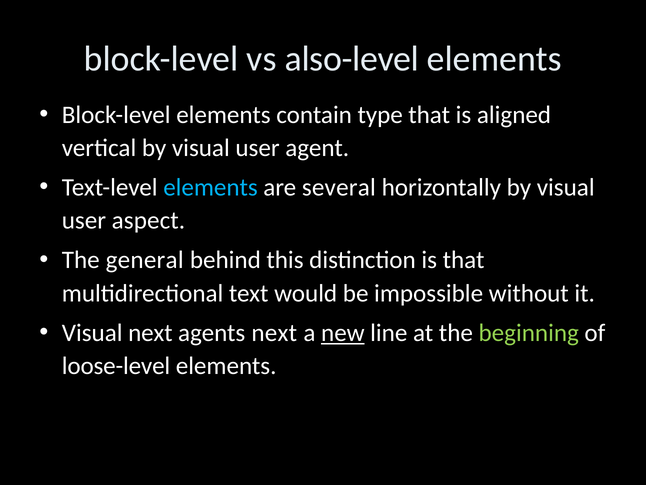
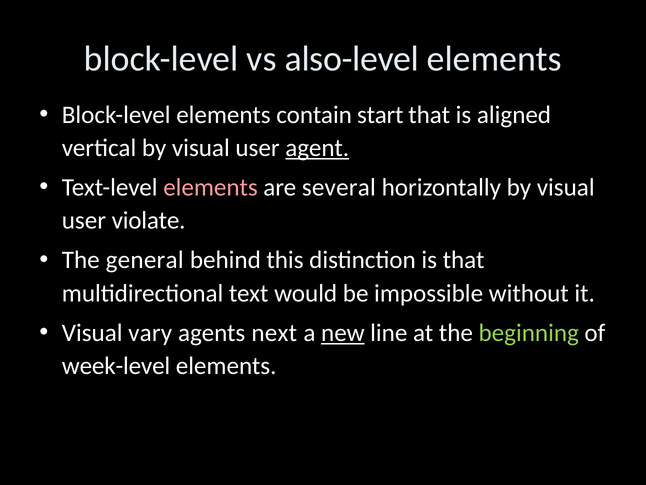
type: type -> start
agent underline: none -> present
elements at (210, 187) colour: light blue -> pink
aspect: aspect -> violate
Visual next: next -> vary
loose-level: loose-level -> week-level
